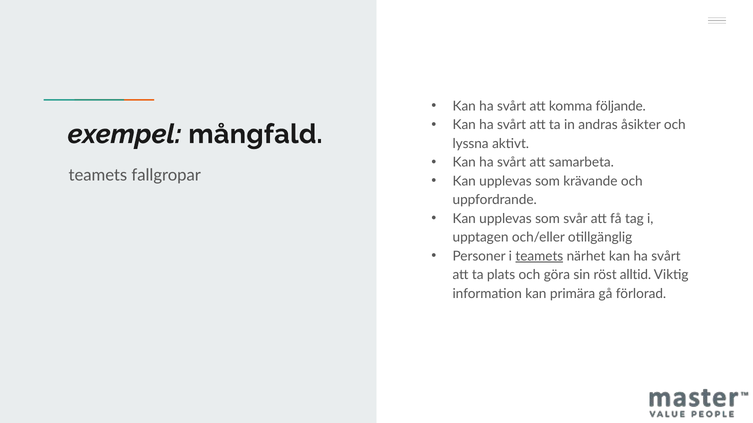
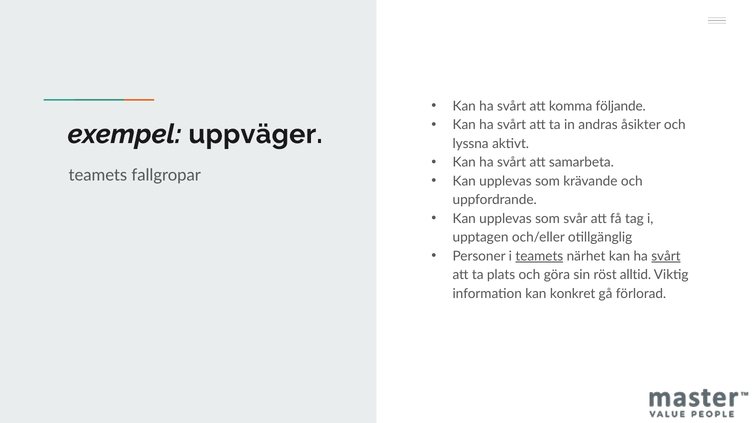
mångfald: mångfald -> uppväger
svårt at (666, 256) underline: none -> present
primära: primära -> konkret
